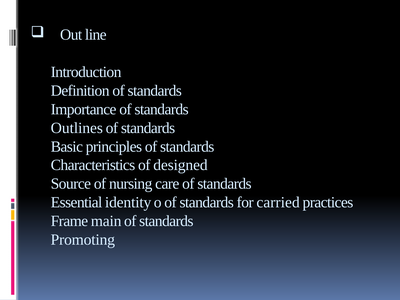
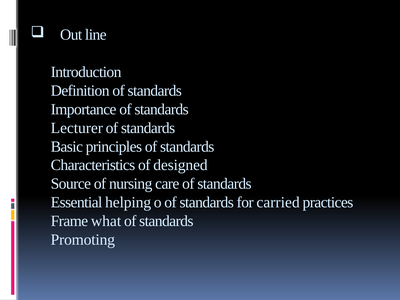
Outlines: Outlines -> Lecturer
identity: identity -> helping
main: main -> what
